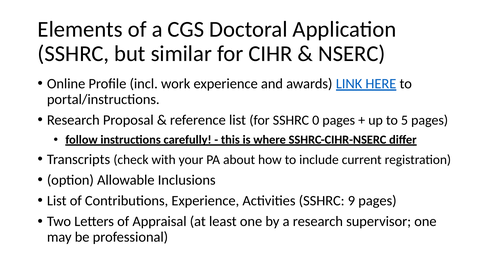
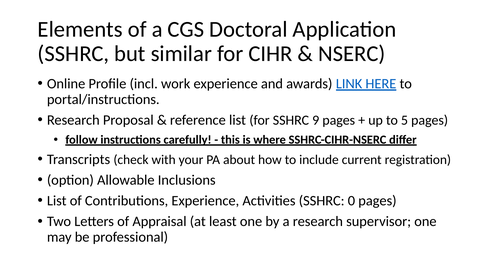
0: 0 -> 9
9: 9 -> 0
